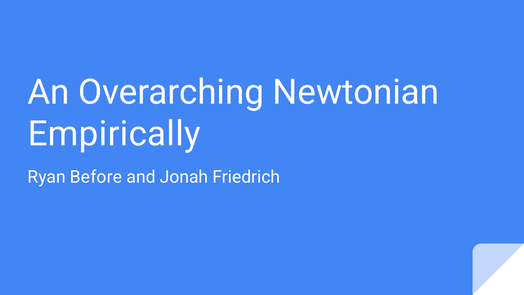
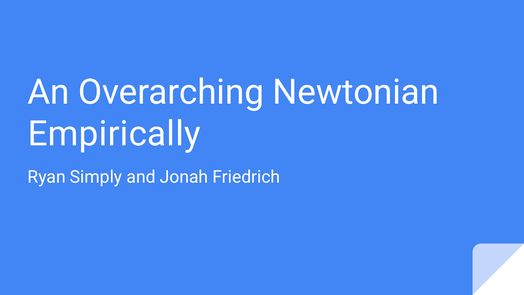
Before: Before -> Simply
